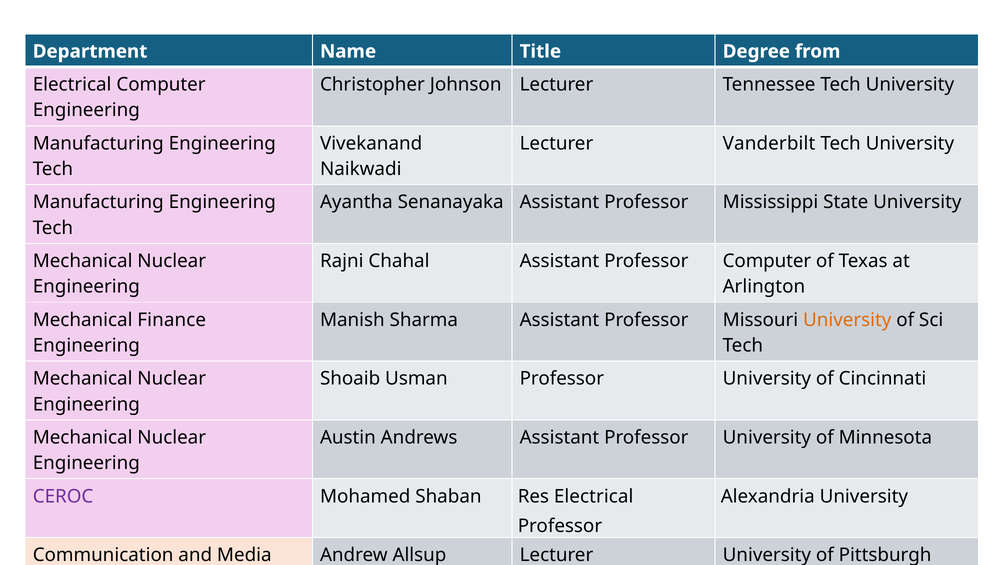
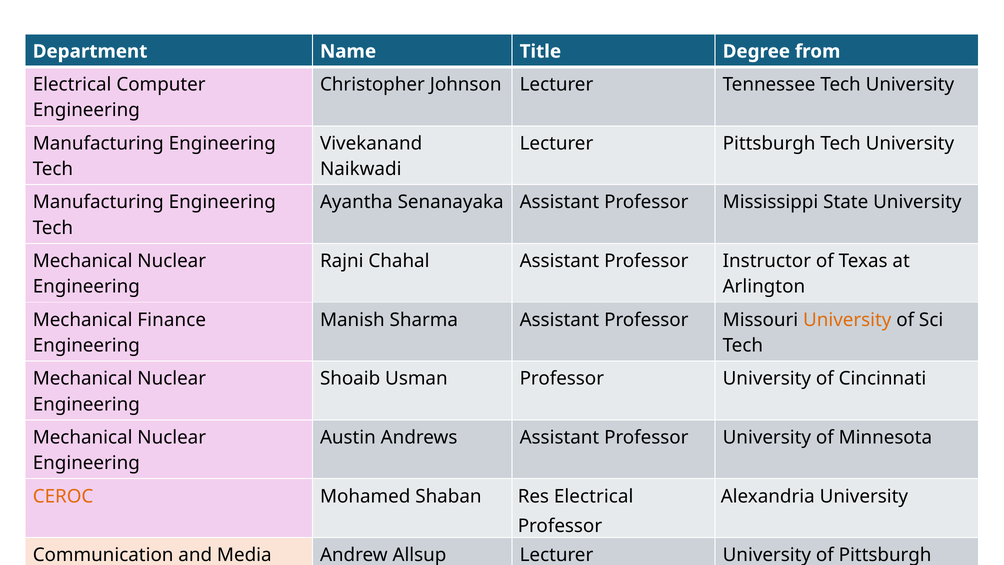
Vanderbilt at (769, 143): Vanderbilt -> Pittsburgh
Professor Computer: Computer -> Instructor
CEROC colour: purple -> orange
